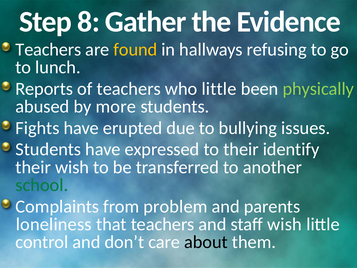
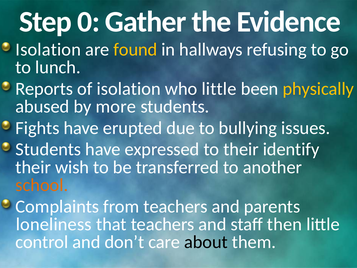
8: 8 -> 0
Teachers at (48, 49): Teachers -> Isolation
of teachers: teachers -> isolation
physically colour: light green -> yellow
school colour: green -> orange
from problem: problem -> teachers
staff wish: wish -> then
